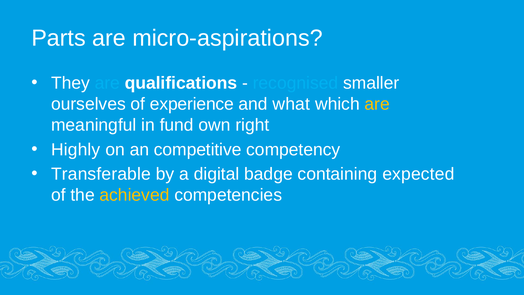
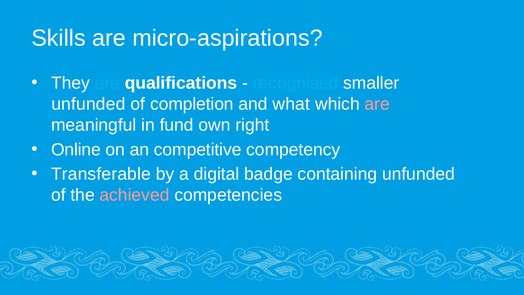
Parts: Parts -> Skills
ourselves at (88, 104): ourselves -> unfunded
experience: experience -> completion
are at (377, 104) colour: yellow -> pink
Highly: Highly -> Online
containing expected: expected -> unfunded
achieved colour: yellow -> pink
